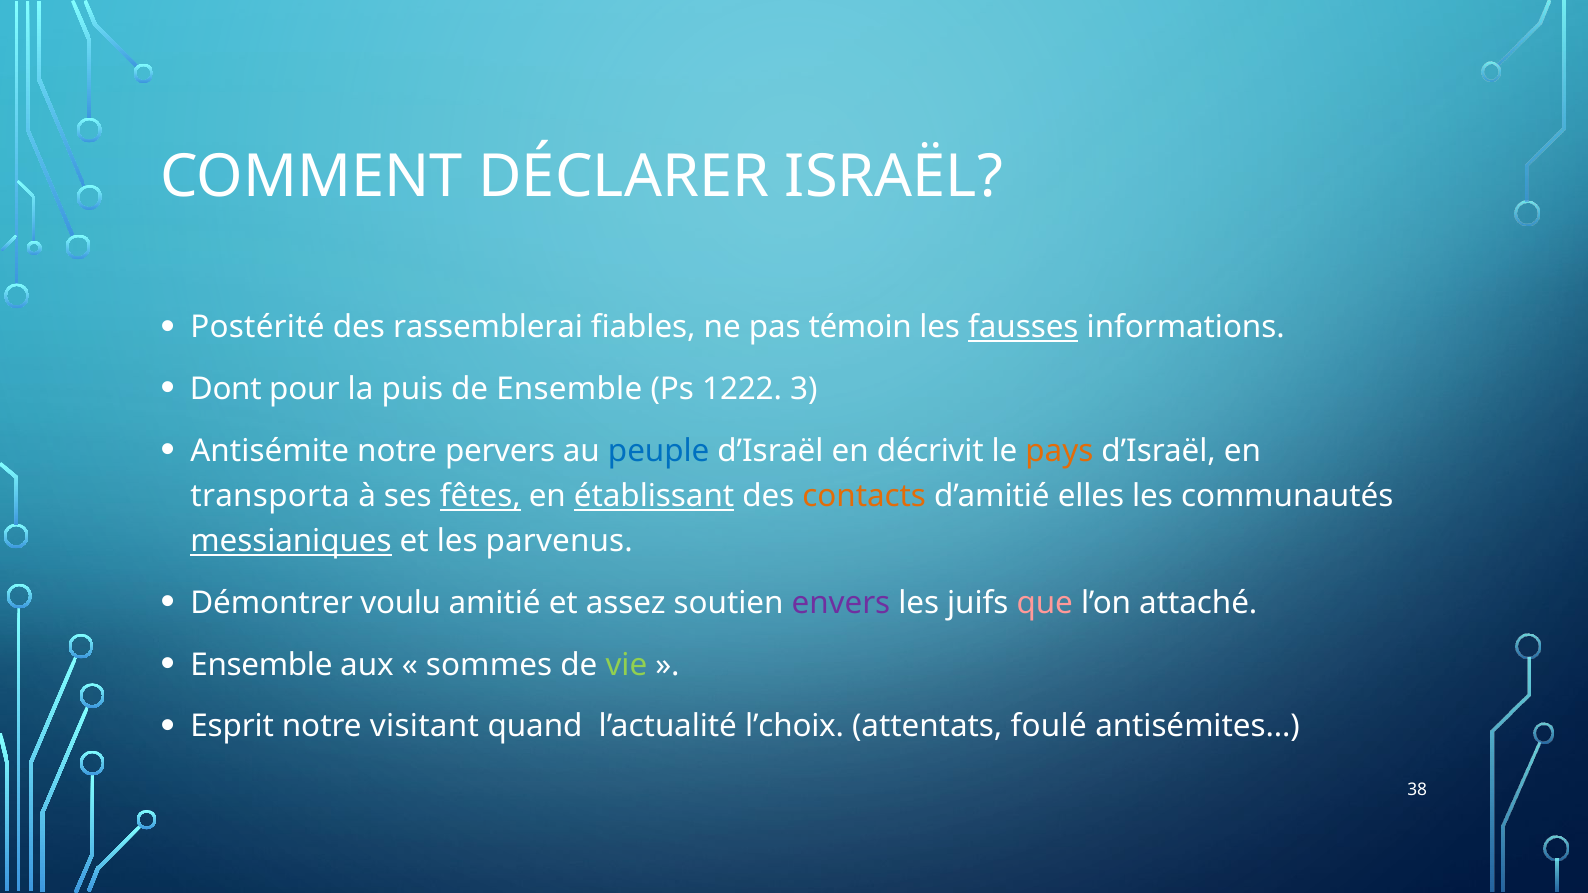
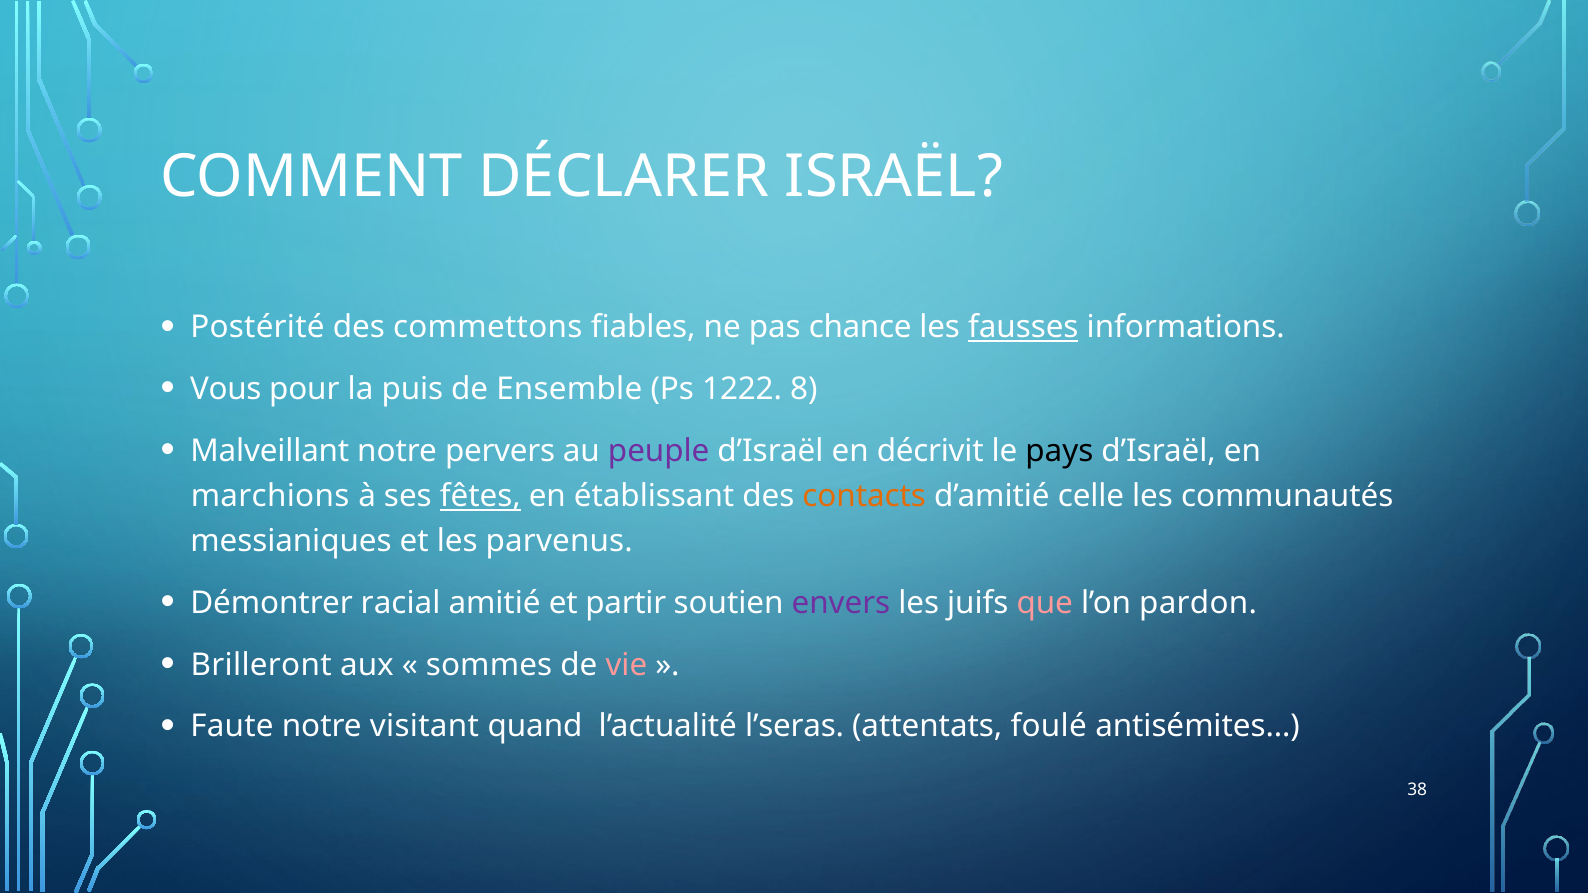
rassemblerai: rassemblerai -> commettons
témoin: témoin -> chance
Dont: Dont -> Vous
3: 3 -> 8
Antisémite: Antisémite -> Malveillant
peuple colour: blue -> purple
pays colour: orange -> black
transporta: transporta -> marchions
établissant underline: present -> none
elles: elles -> celle
messianiques underline: present -> none
voulu: voulu -> racial
assez: assez -> partir
attaché: attaché -> pardon
Ensemble at (261, 665): Ensemble -> Brilleront
vie colour: light green -> pink
Esprit: Esprit -> Faute
l’choix: l’choix -> l’seras
